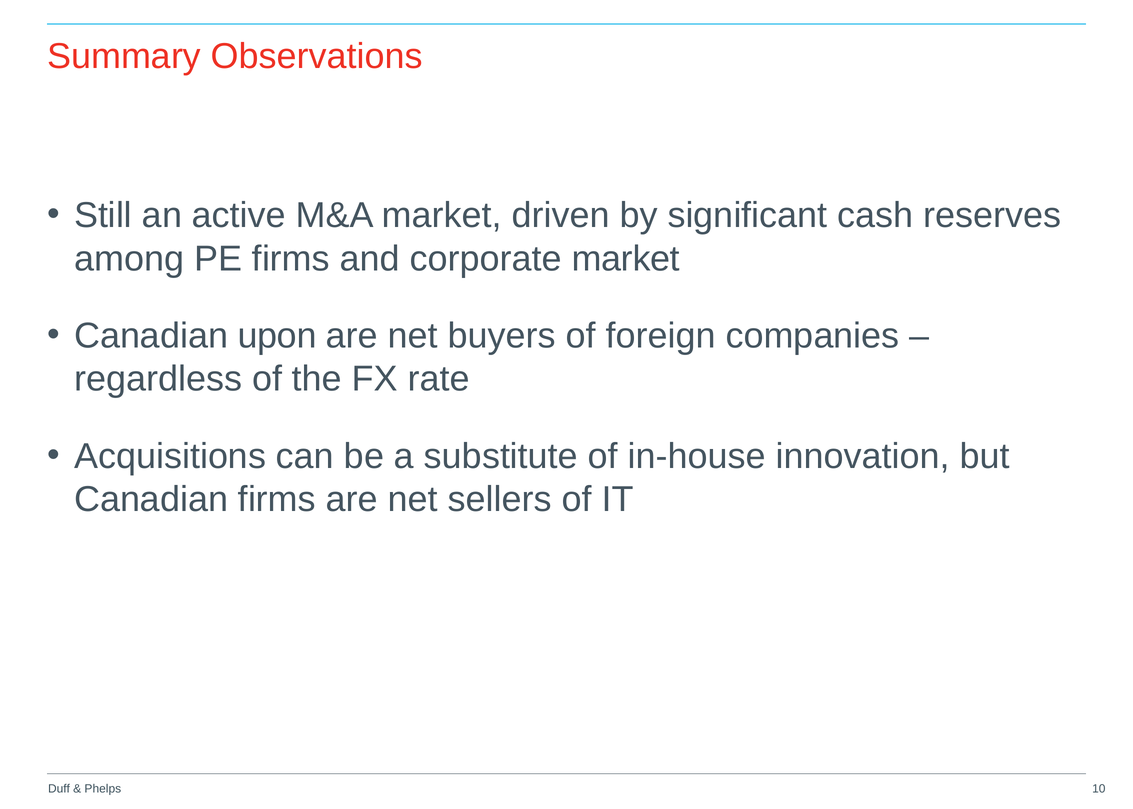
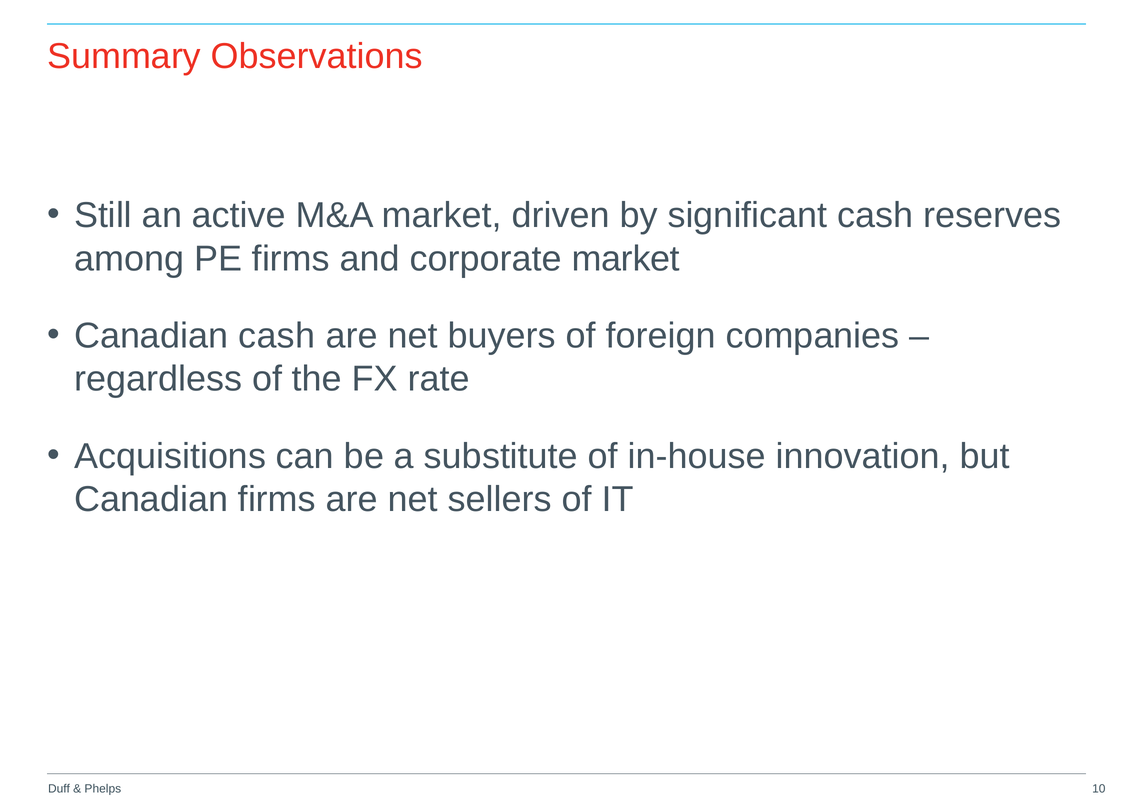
Canadian upon: upon -> cash
